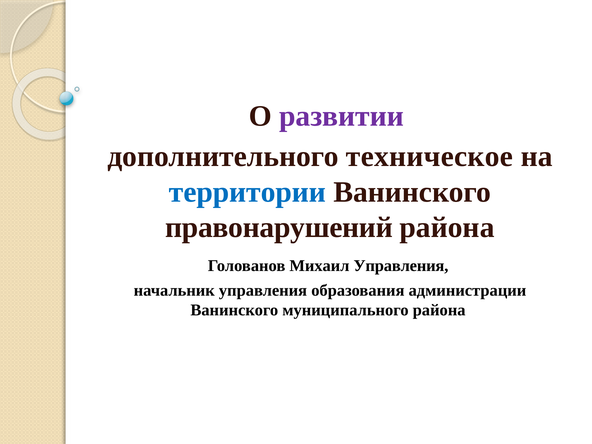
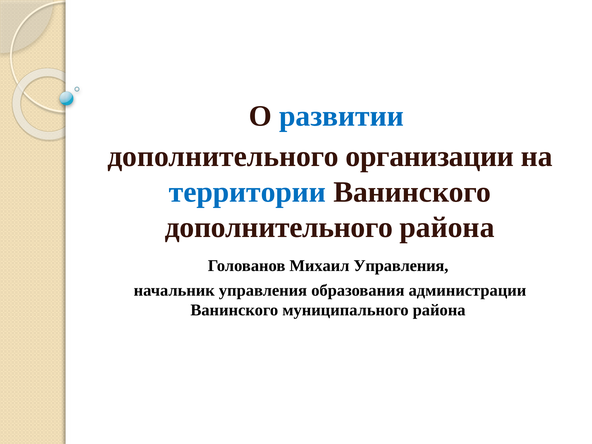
развитии colour: purple -> blue
техническое: техническое -> организации
правонарушений at (279, 227): правонарушений -> дополнительного
